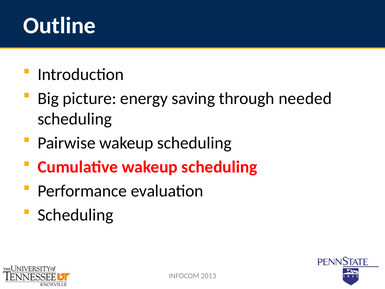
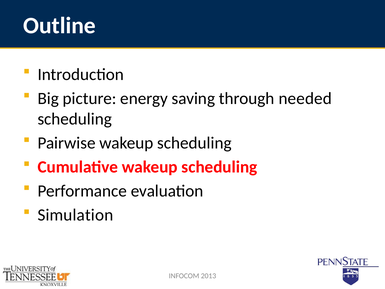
Scheduling at (75, 215): Scheduling -> Simulation
